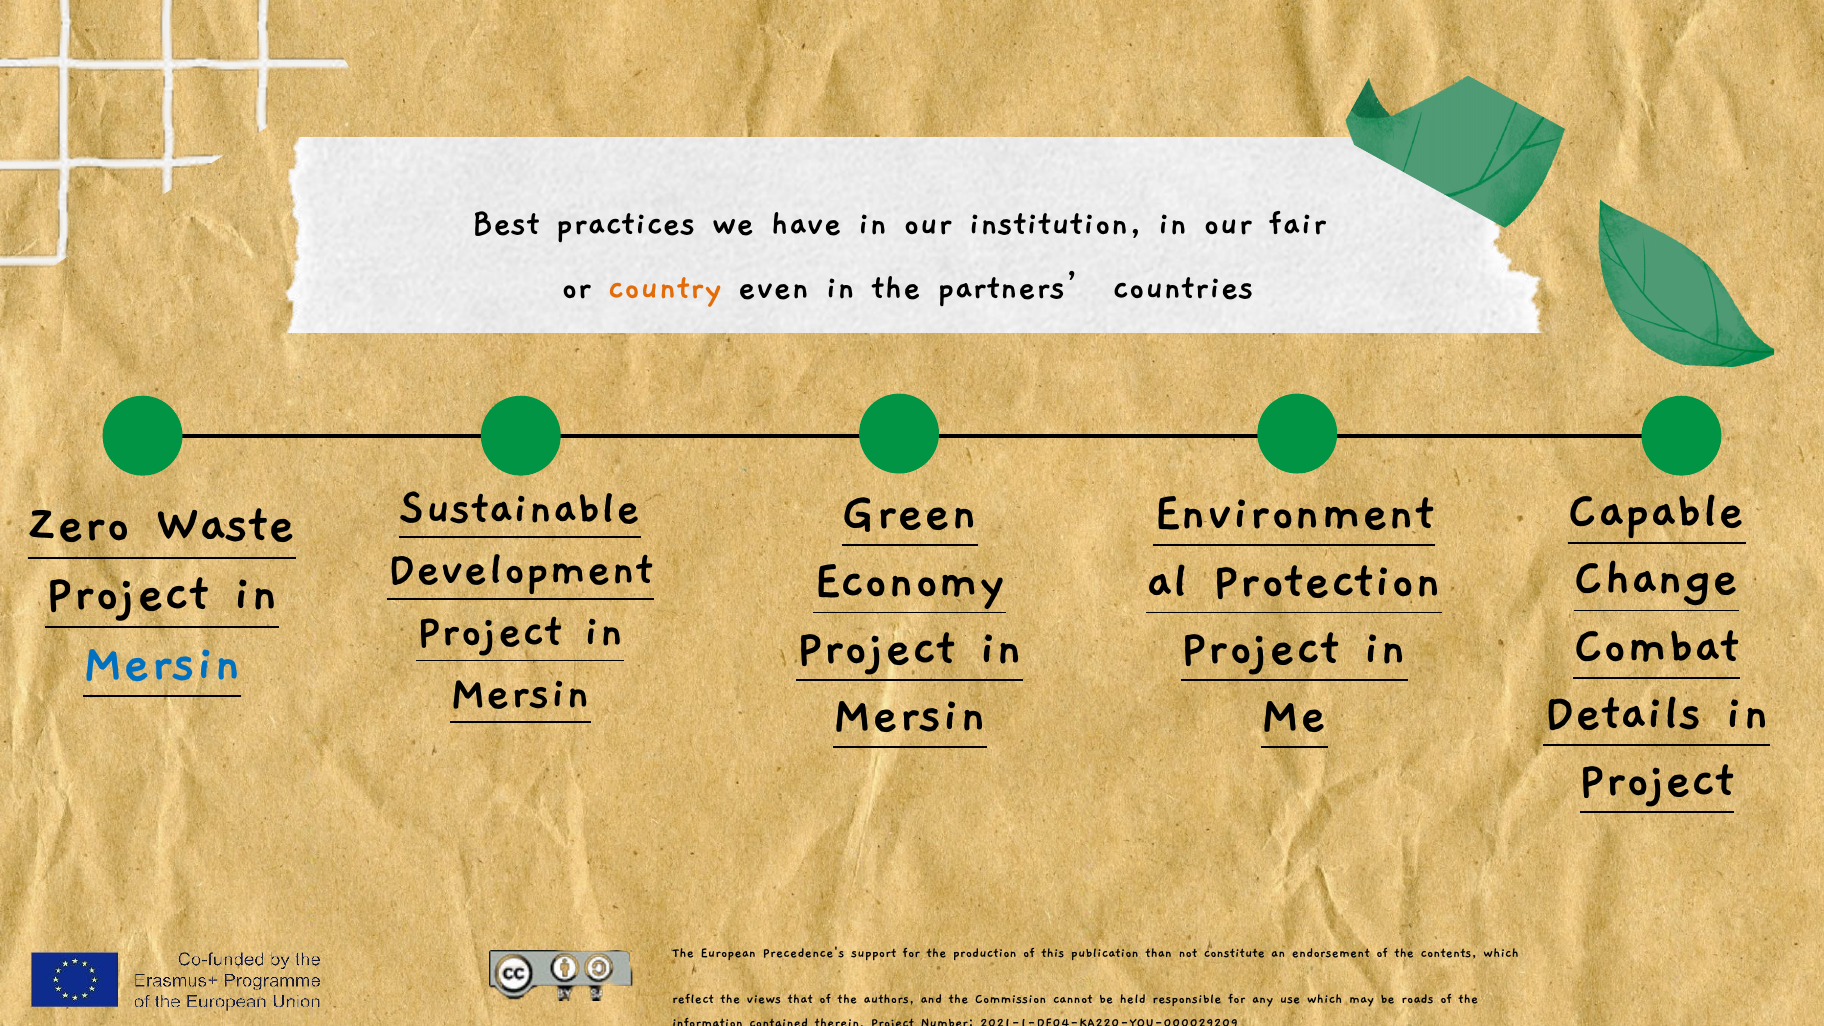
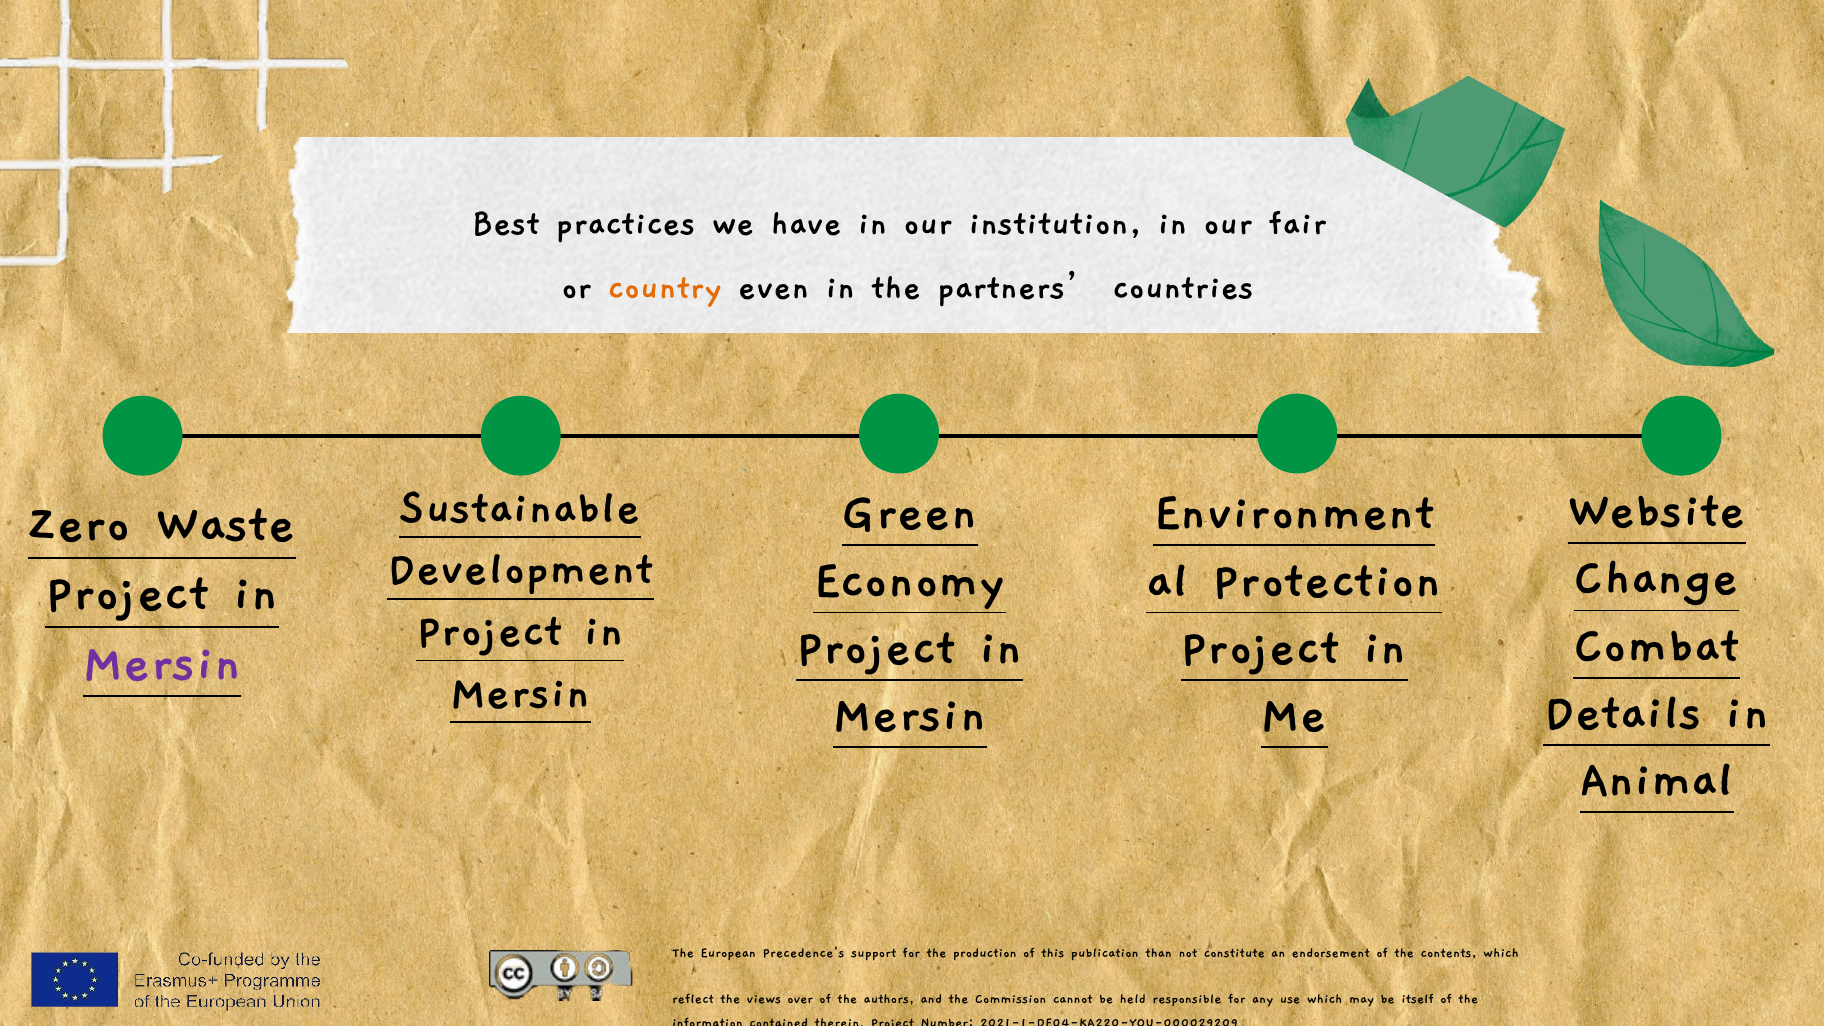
Capable at (1657, 508): Capable -> Website
Mersin at (162, 660) colour: blue -> purple
Project at (1657, 777): Project -> Animal
that: that -> over
roads: roads -> itself
